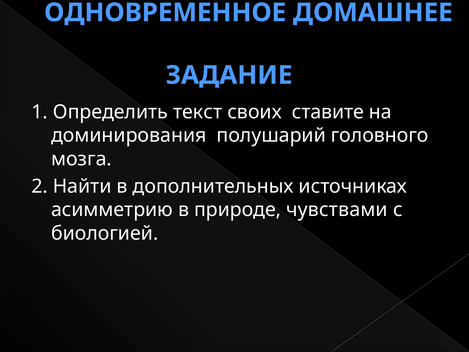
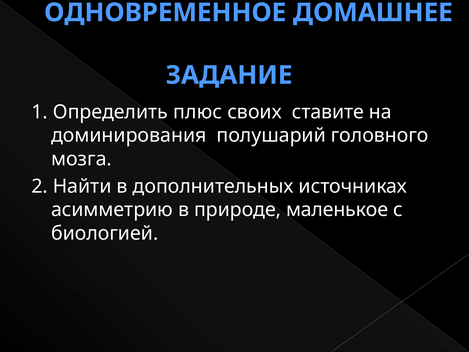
текст: текст -> плюс
чувствами: чувствами -> маленькое
